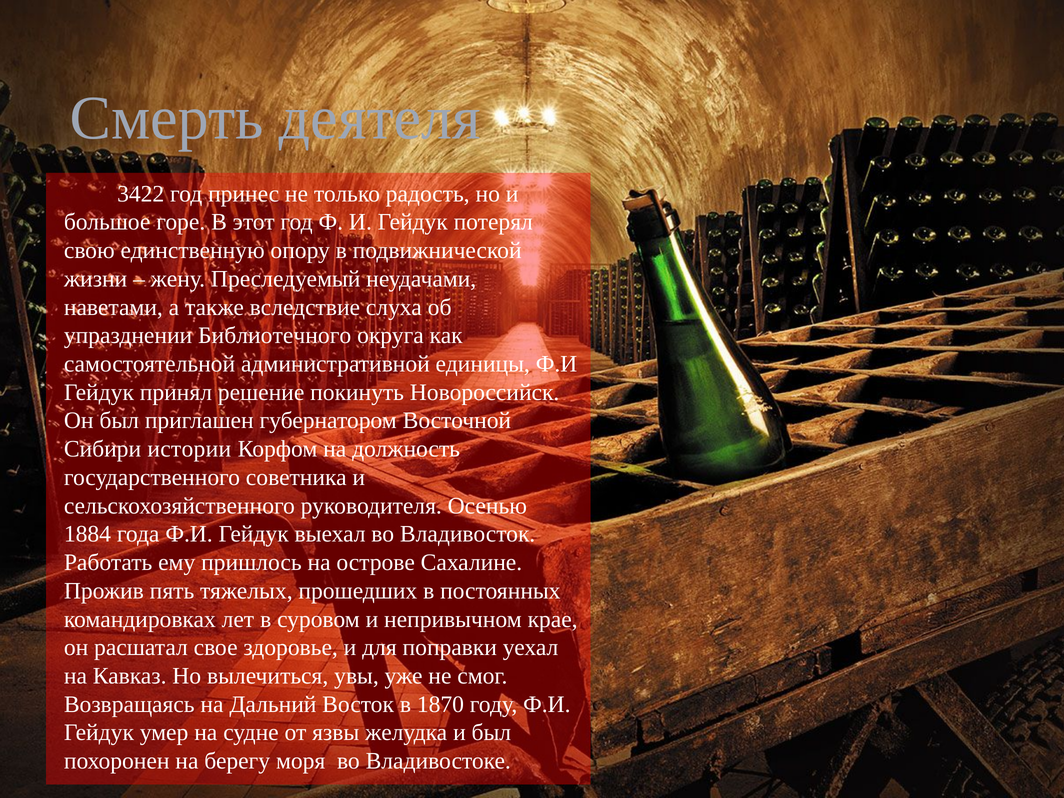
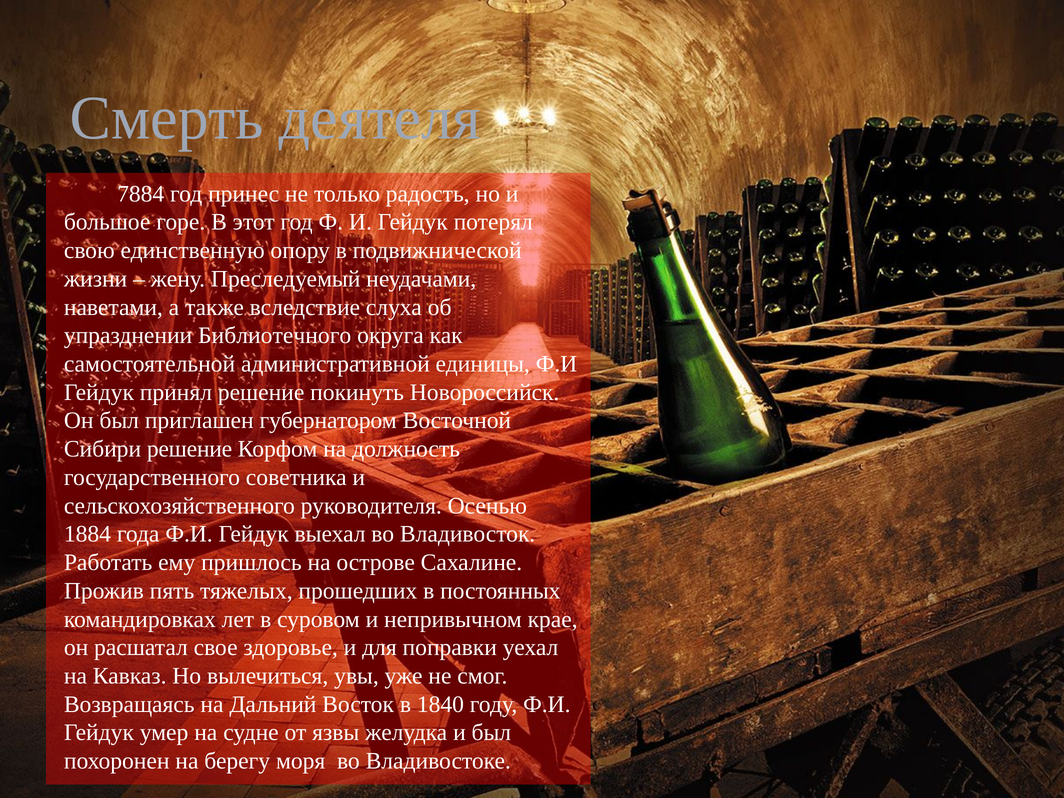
3422: 3422 -> 7884
Сибири истории: истории -> решение
1870: 1870 -> 1840
